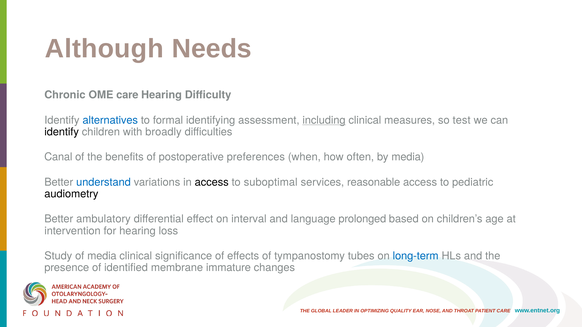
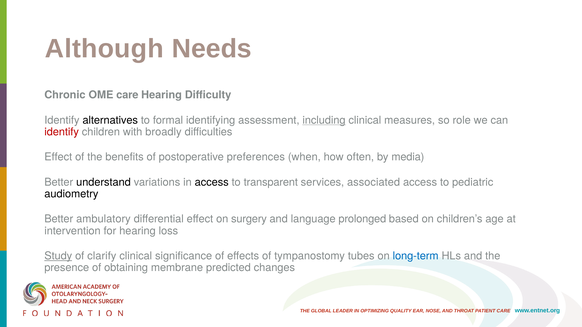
alternatives colour: blue -> black
test: test -> role
identify at (62, 132) colour: black -> red
Canal at (58, 157): Canal -> Effect
understand colour: blue -> black
suboptimal: suboptimal -> transparent
reasonable: reasonable -> associated
interval: interval -> surgery
Study underline: none -> present
of media: media -> clarify
identified: identified -> obtaining
immature: immature -> predicted
